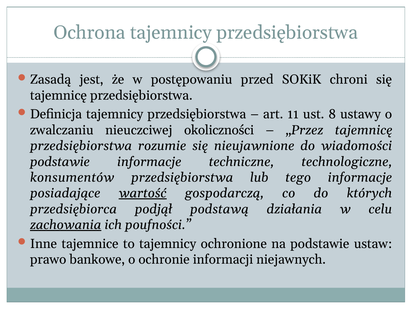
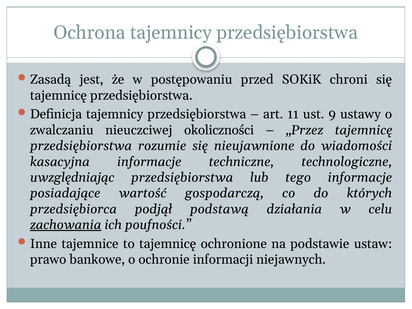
8: 8 -> 9
podstawie at (60, 162): podstawie -> kasacyjna
konsumentów: konsumentów -> uwzględniając
wartość underline: present -> none
to tajemnicy: tajemnicy -> tajemnicę
